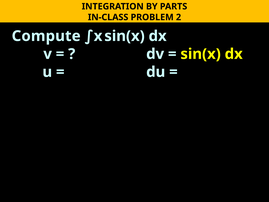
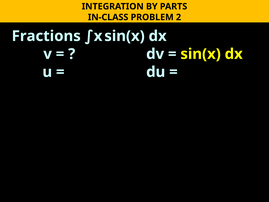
Compute: Compute -> Fractions
